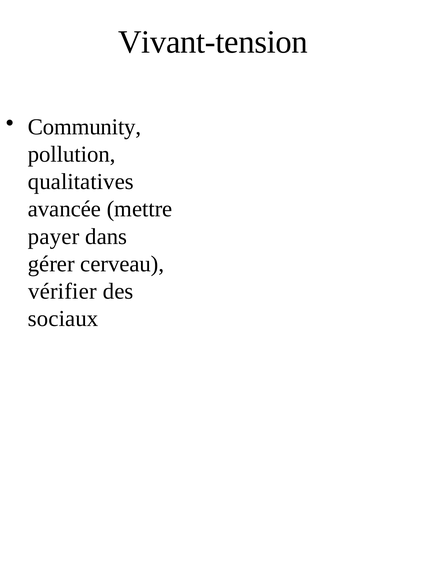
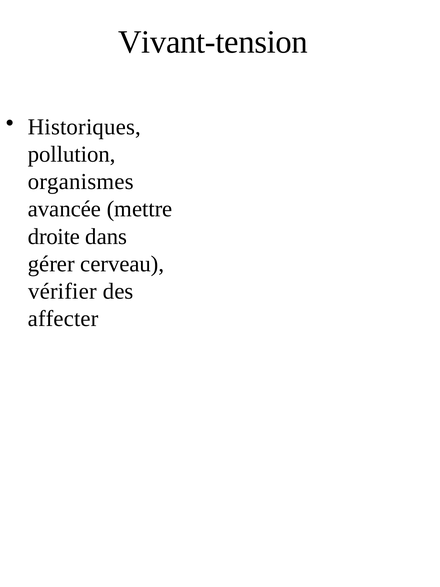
Community: Community -> Historiques
qualitatives: qualitatives -> organismes
payer: payer -> droite
sociaux: sociaux -> affecter
